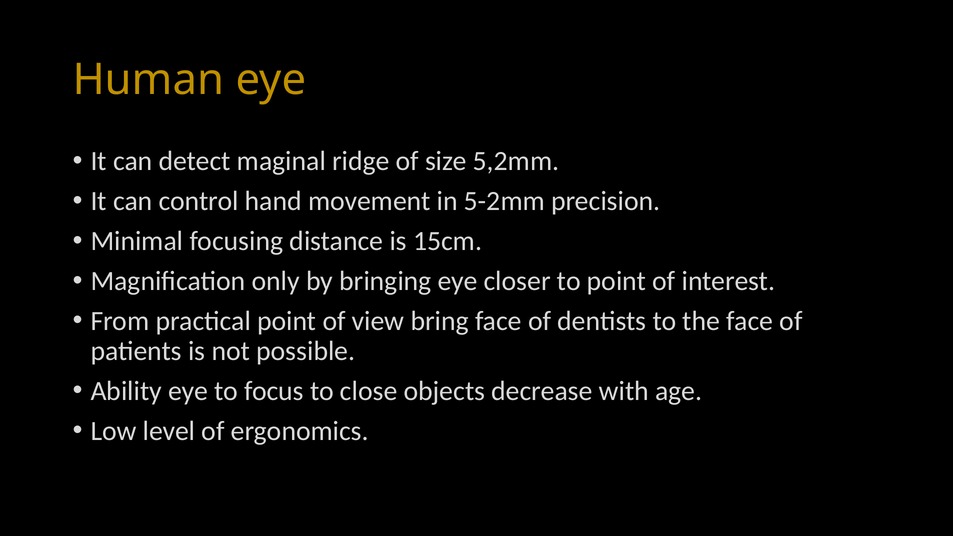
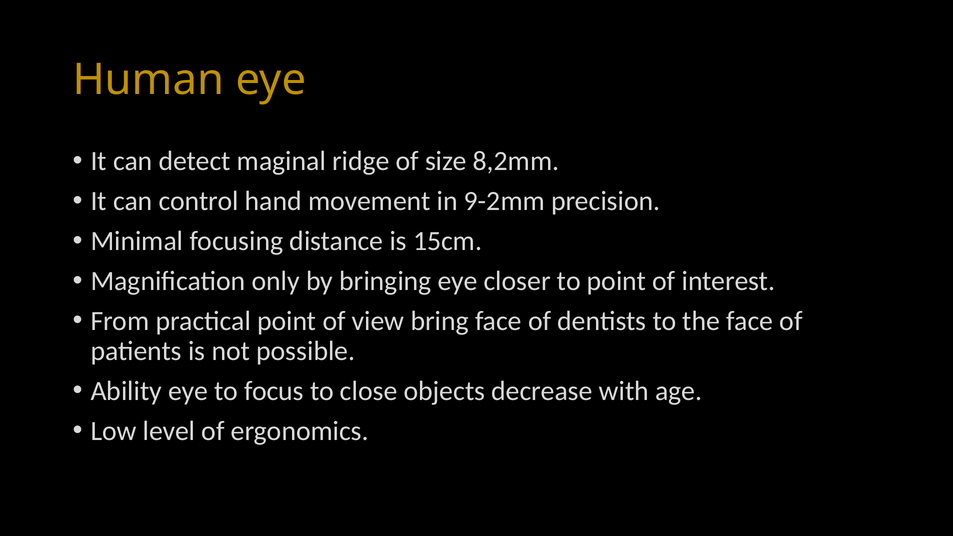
5,2mm: 5,2mm -> 8,2mm
5-2mm: 5-2mm -> 9-2mm
